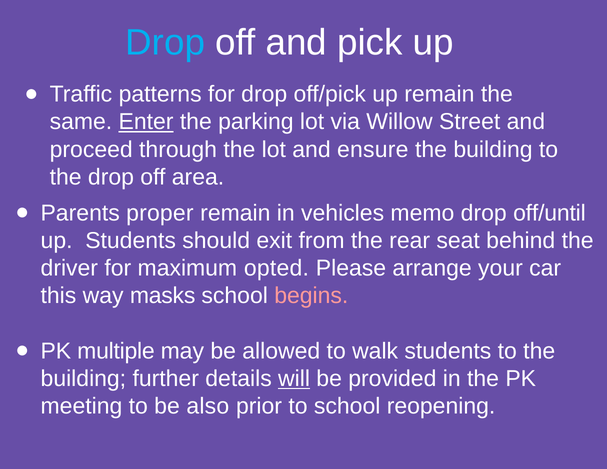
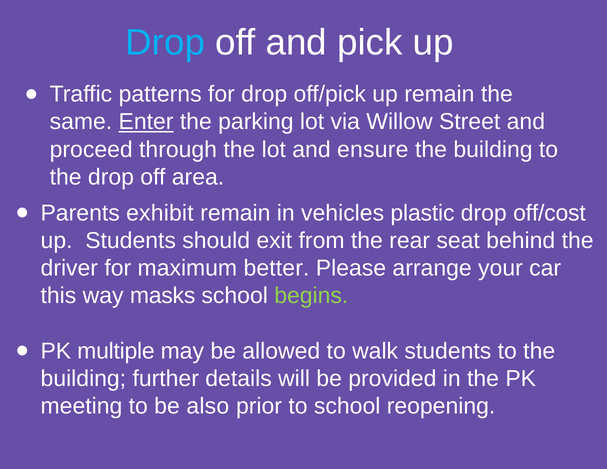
proper: proper -> exhibit
memo: memo -> plastic
off/until: off/until -> off/cost
opted: opted -> better
begins colour: pink -> light green
will underline: present -> none
